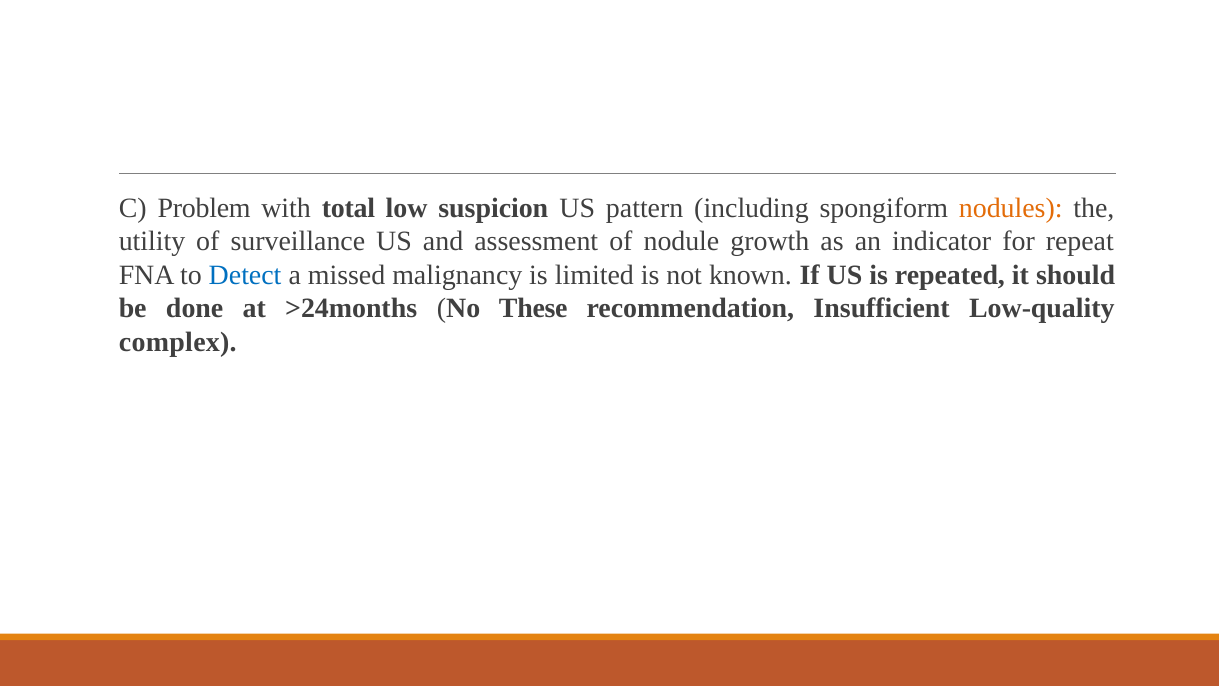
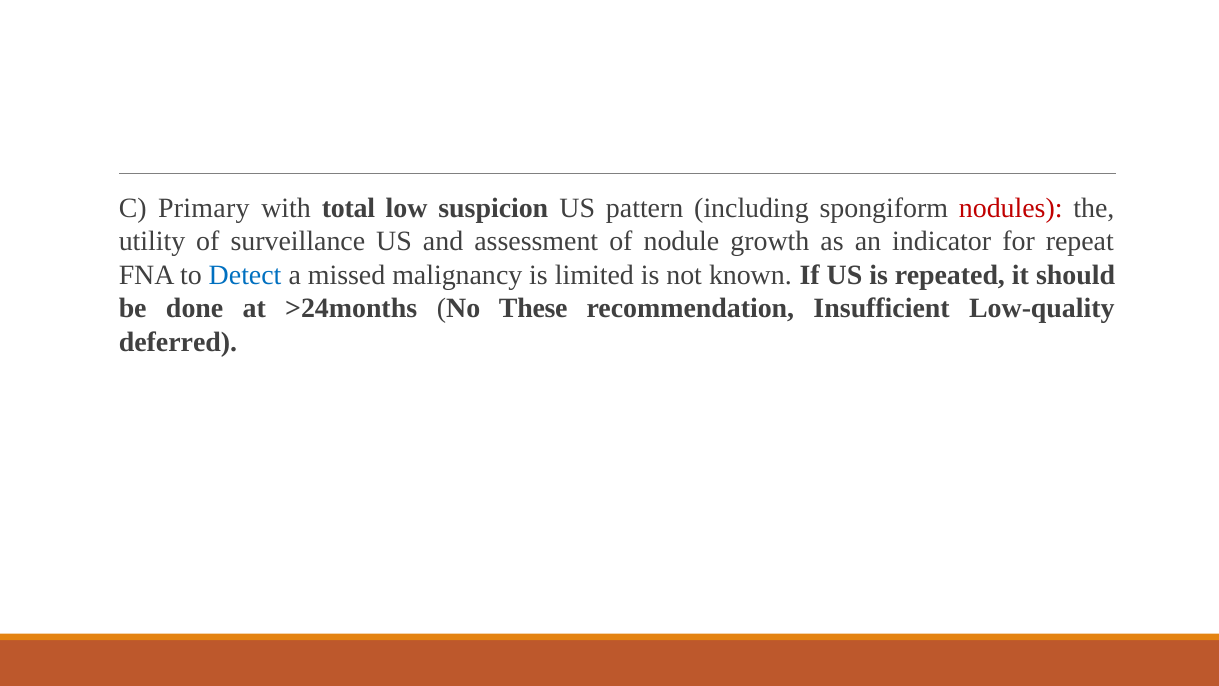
Problem: Problem -> Primary
nodules colour: orange -> red
complex: complex -> deferred
